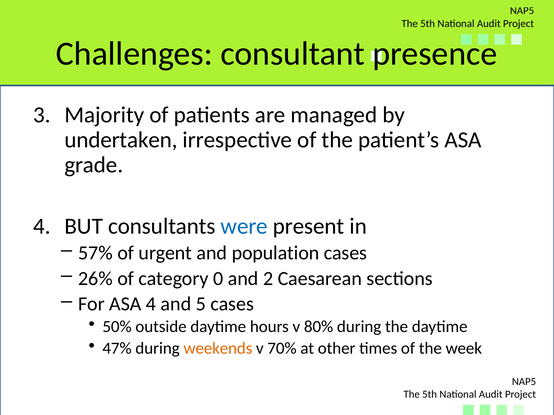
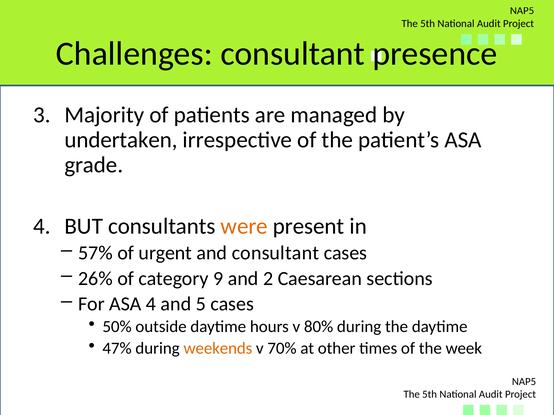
were colour: blue -> orange
and population: population -> consultant
0: 0 -> 9
